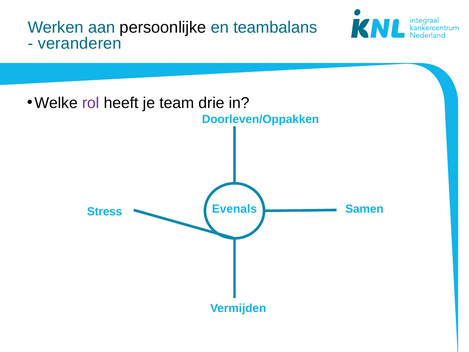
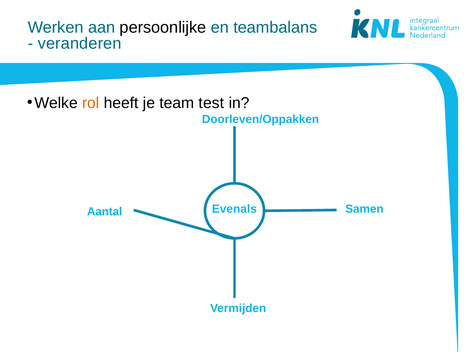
rol colour: purple -> orange
drie: drie -> test
Stress: Stress -> Aantal
